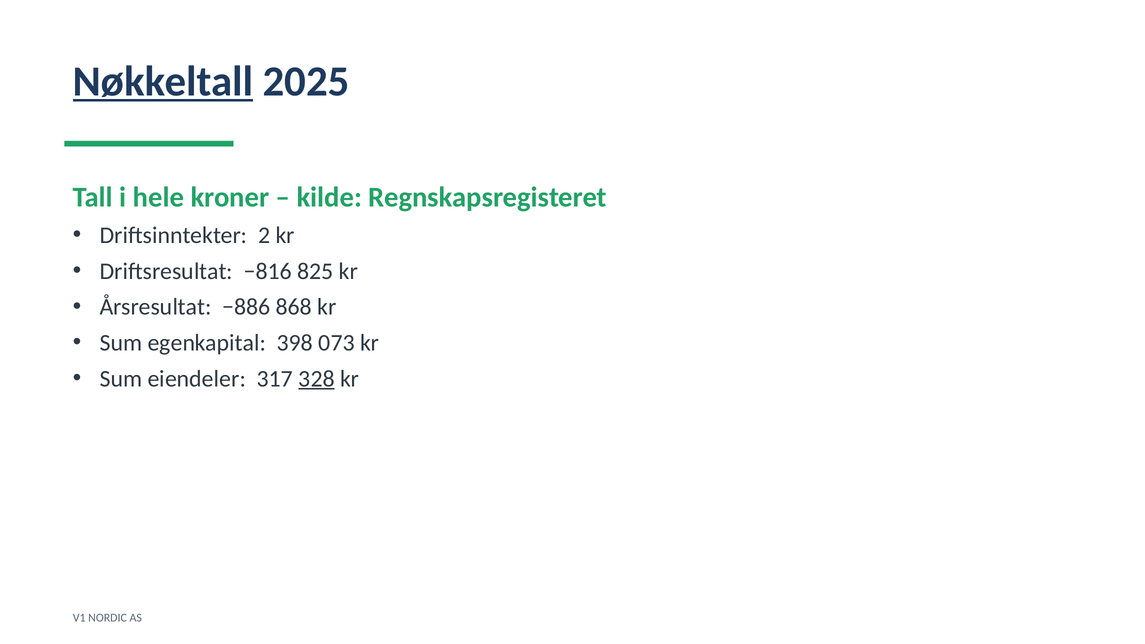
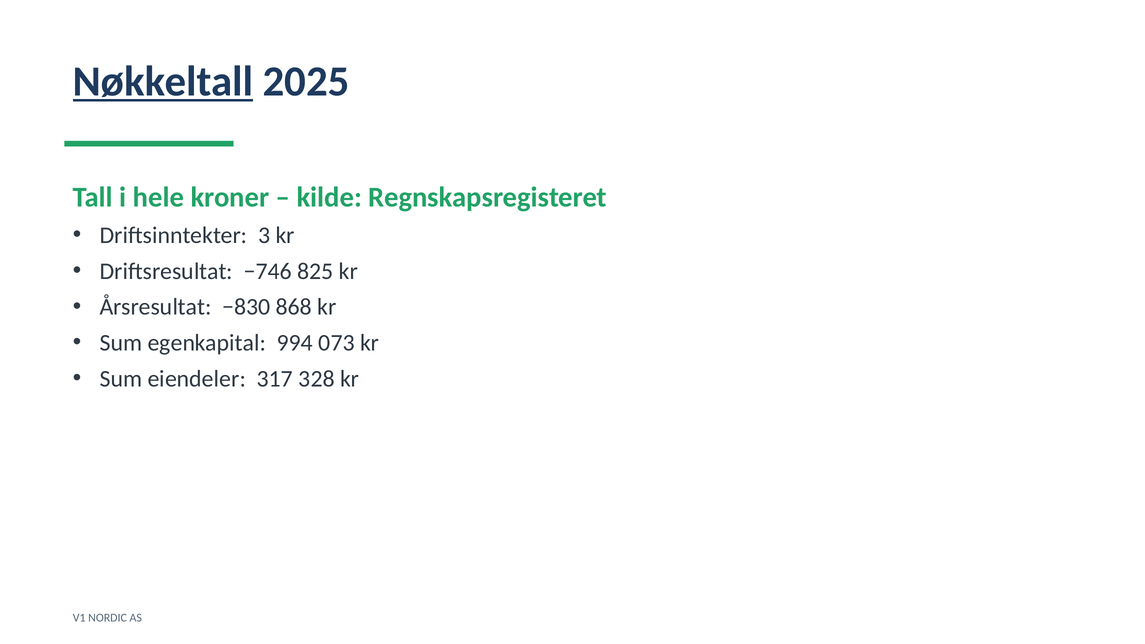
2: 2 -> 3
−816: −816 -> −746
−886: −886 -> −830
398: 398 -> 994
328 underline: present -> none
